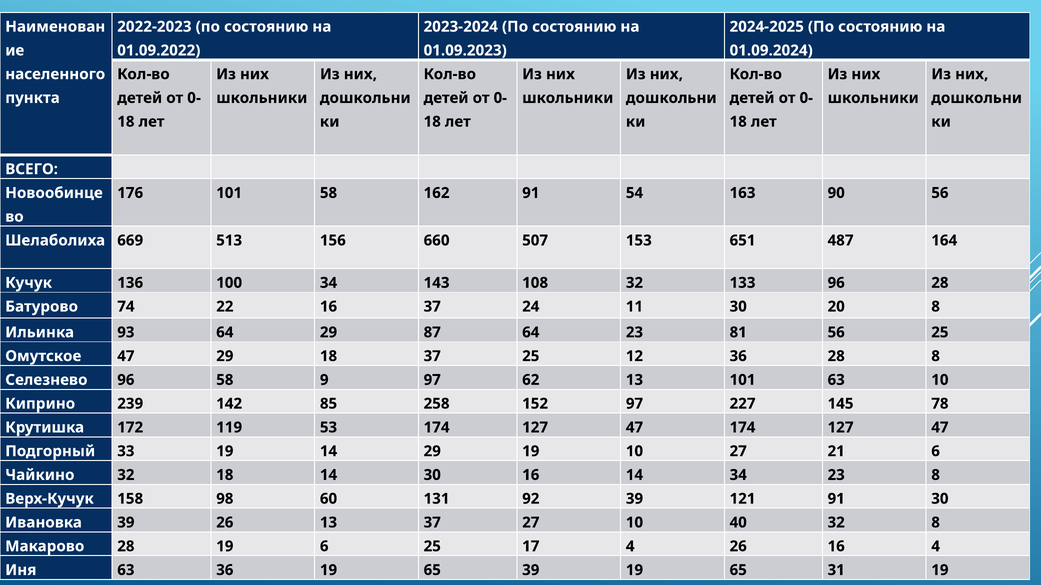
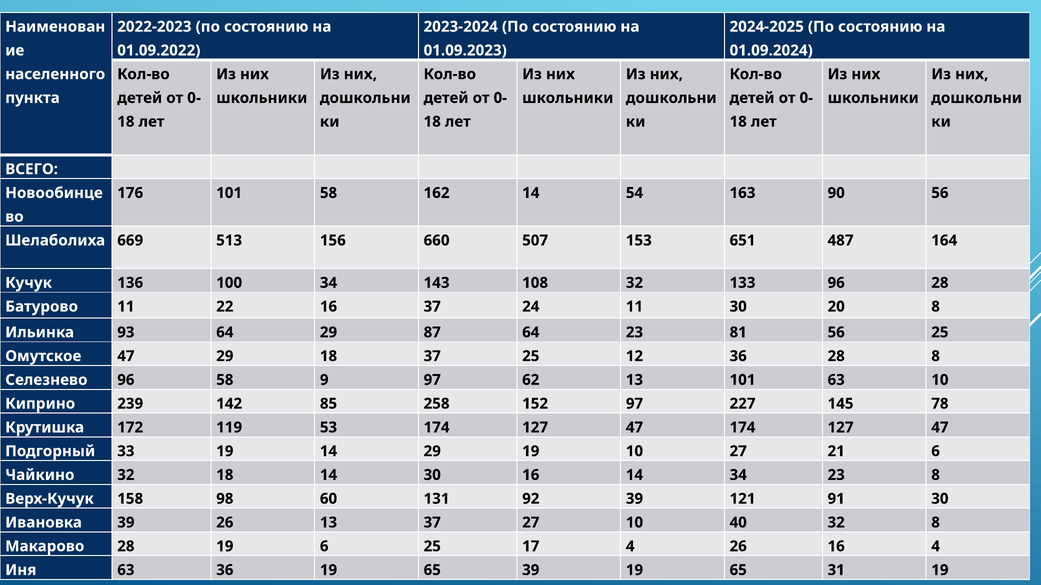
162 91: 91 -> 14
Батурово 74: 74 -> 11
